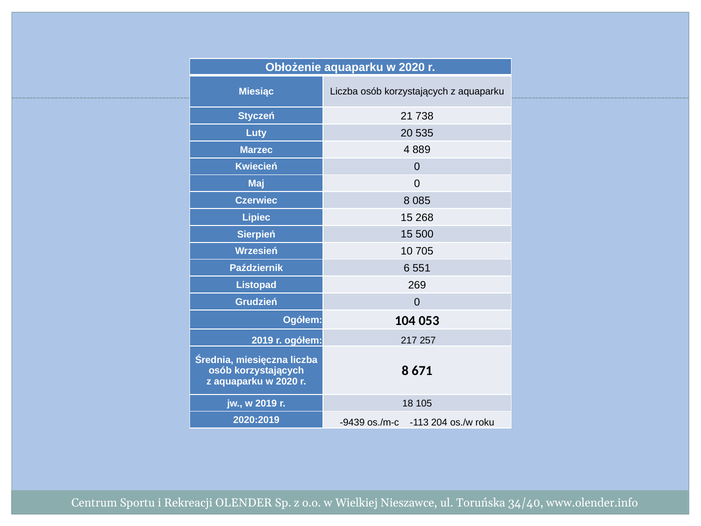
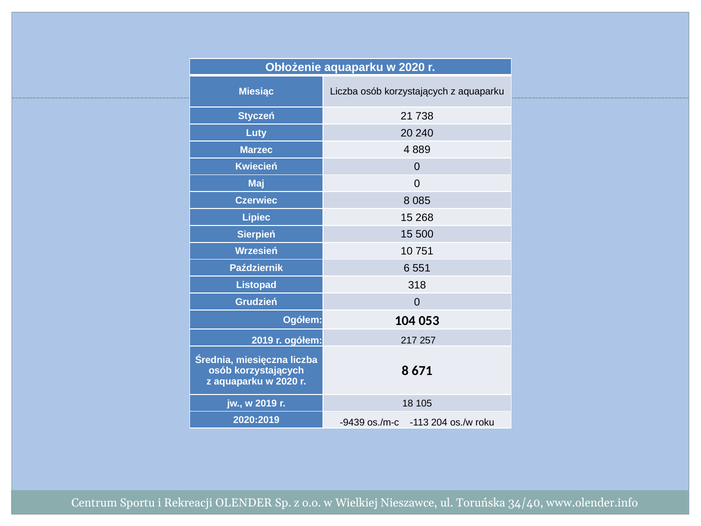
535: 535 -> 240
705: 705 -> 751
269: 269 -> 318
